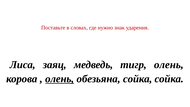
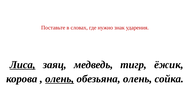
Лиса underline: none -> present
тигр олень: олень -> ёжик
обезьяна сойка: сойка -> олень
